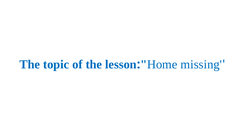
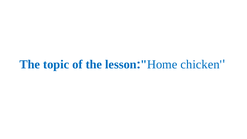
missing: missing -> chicken
